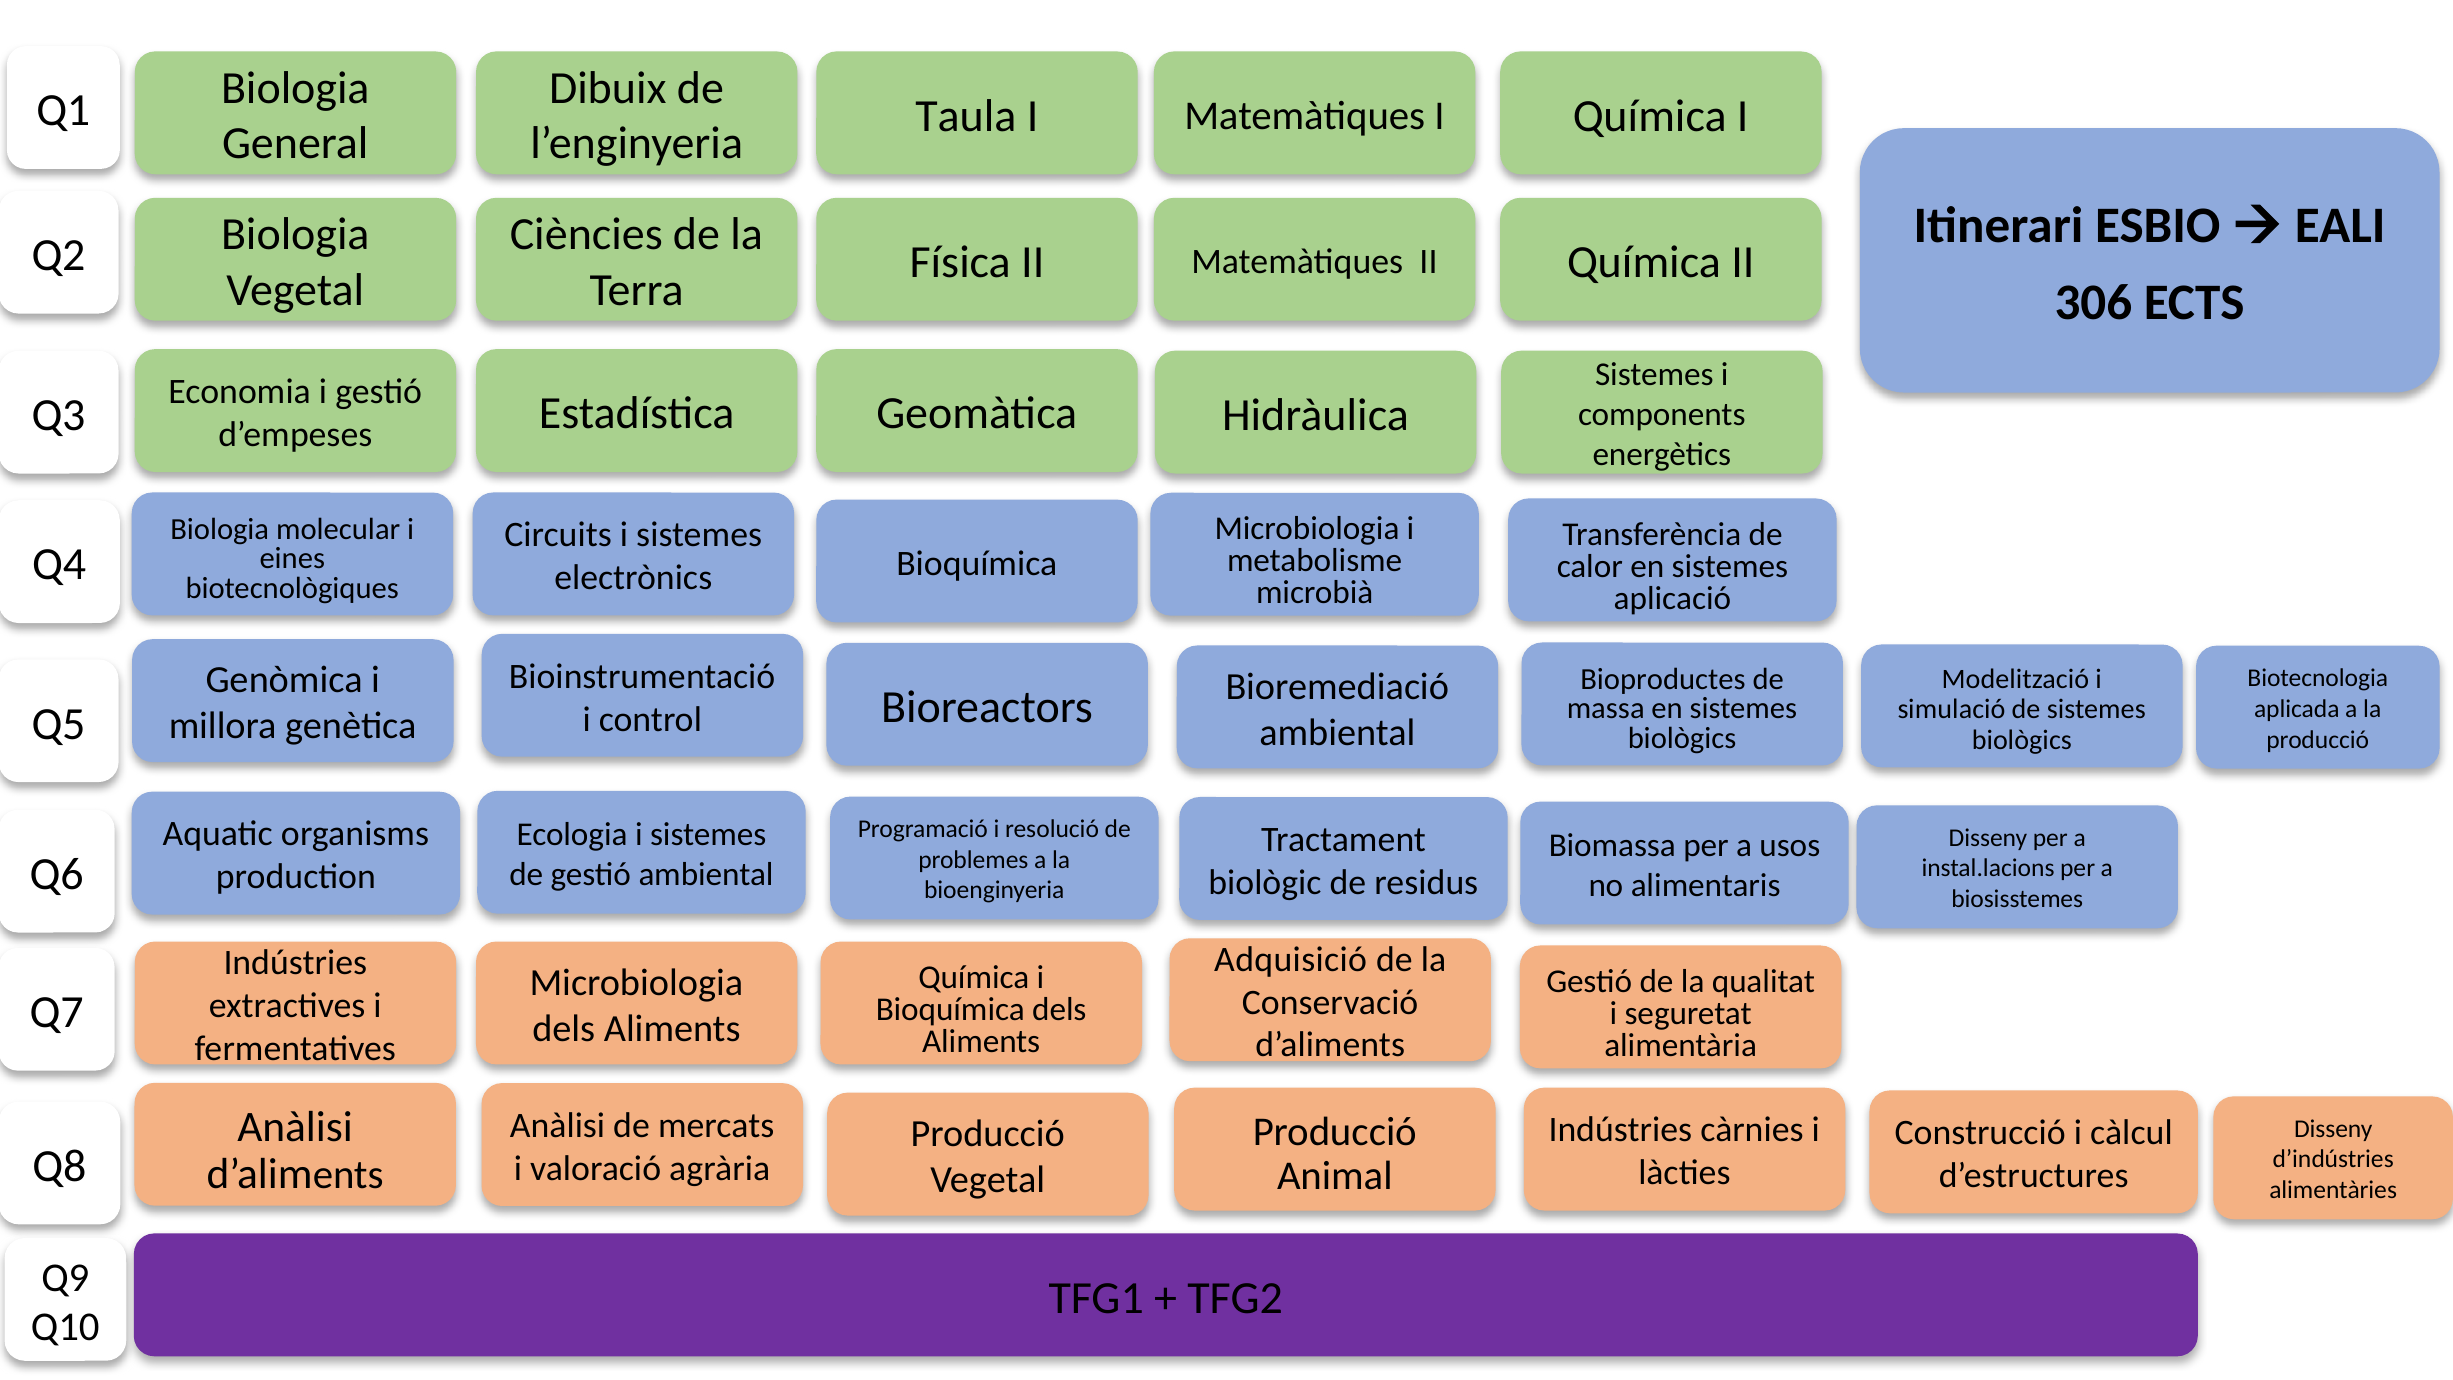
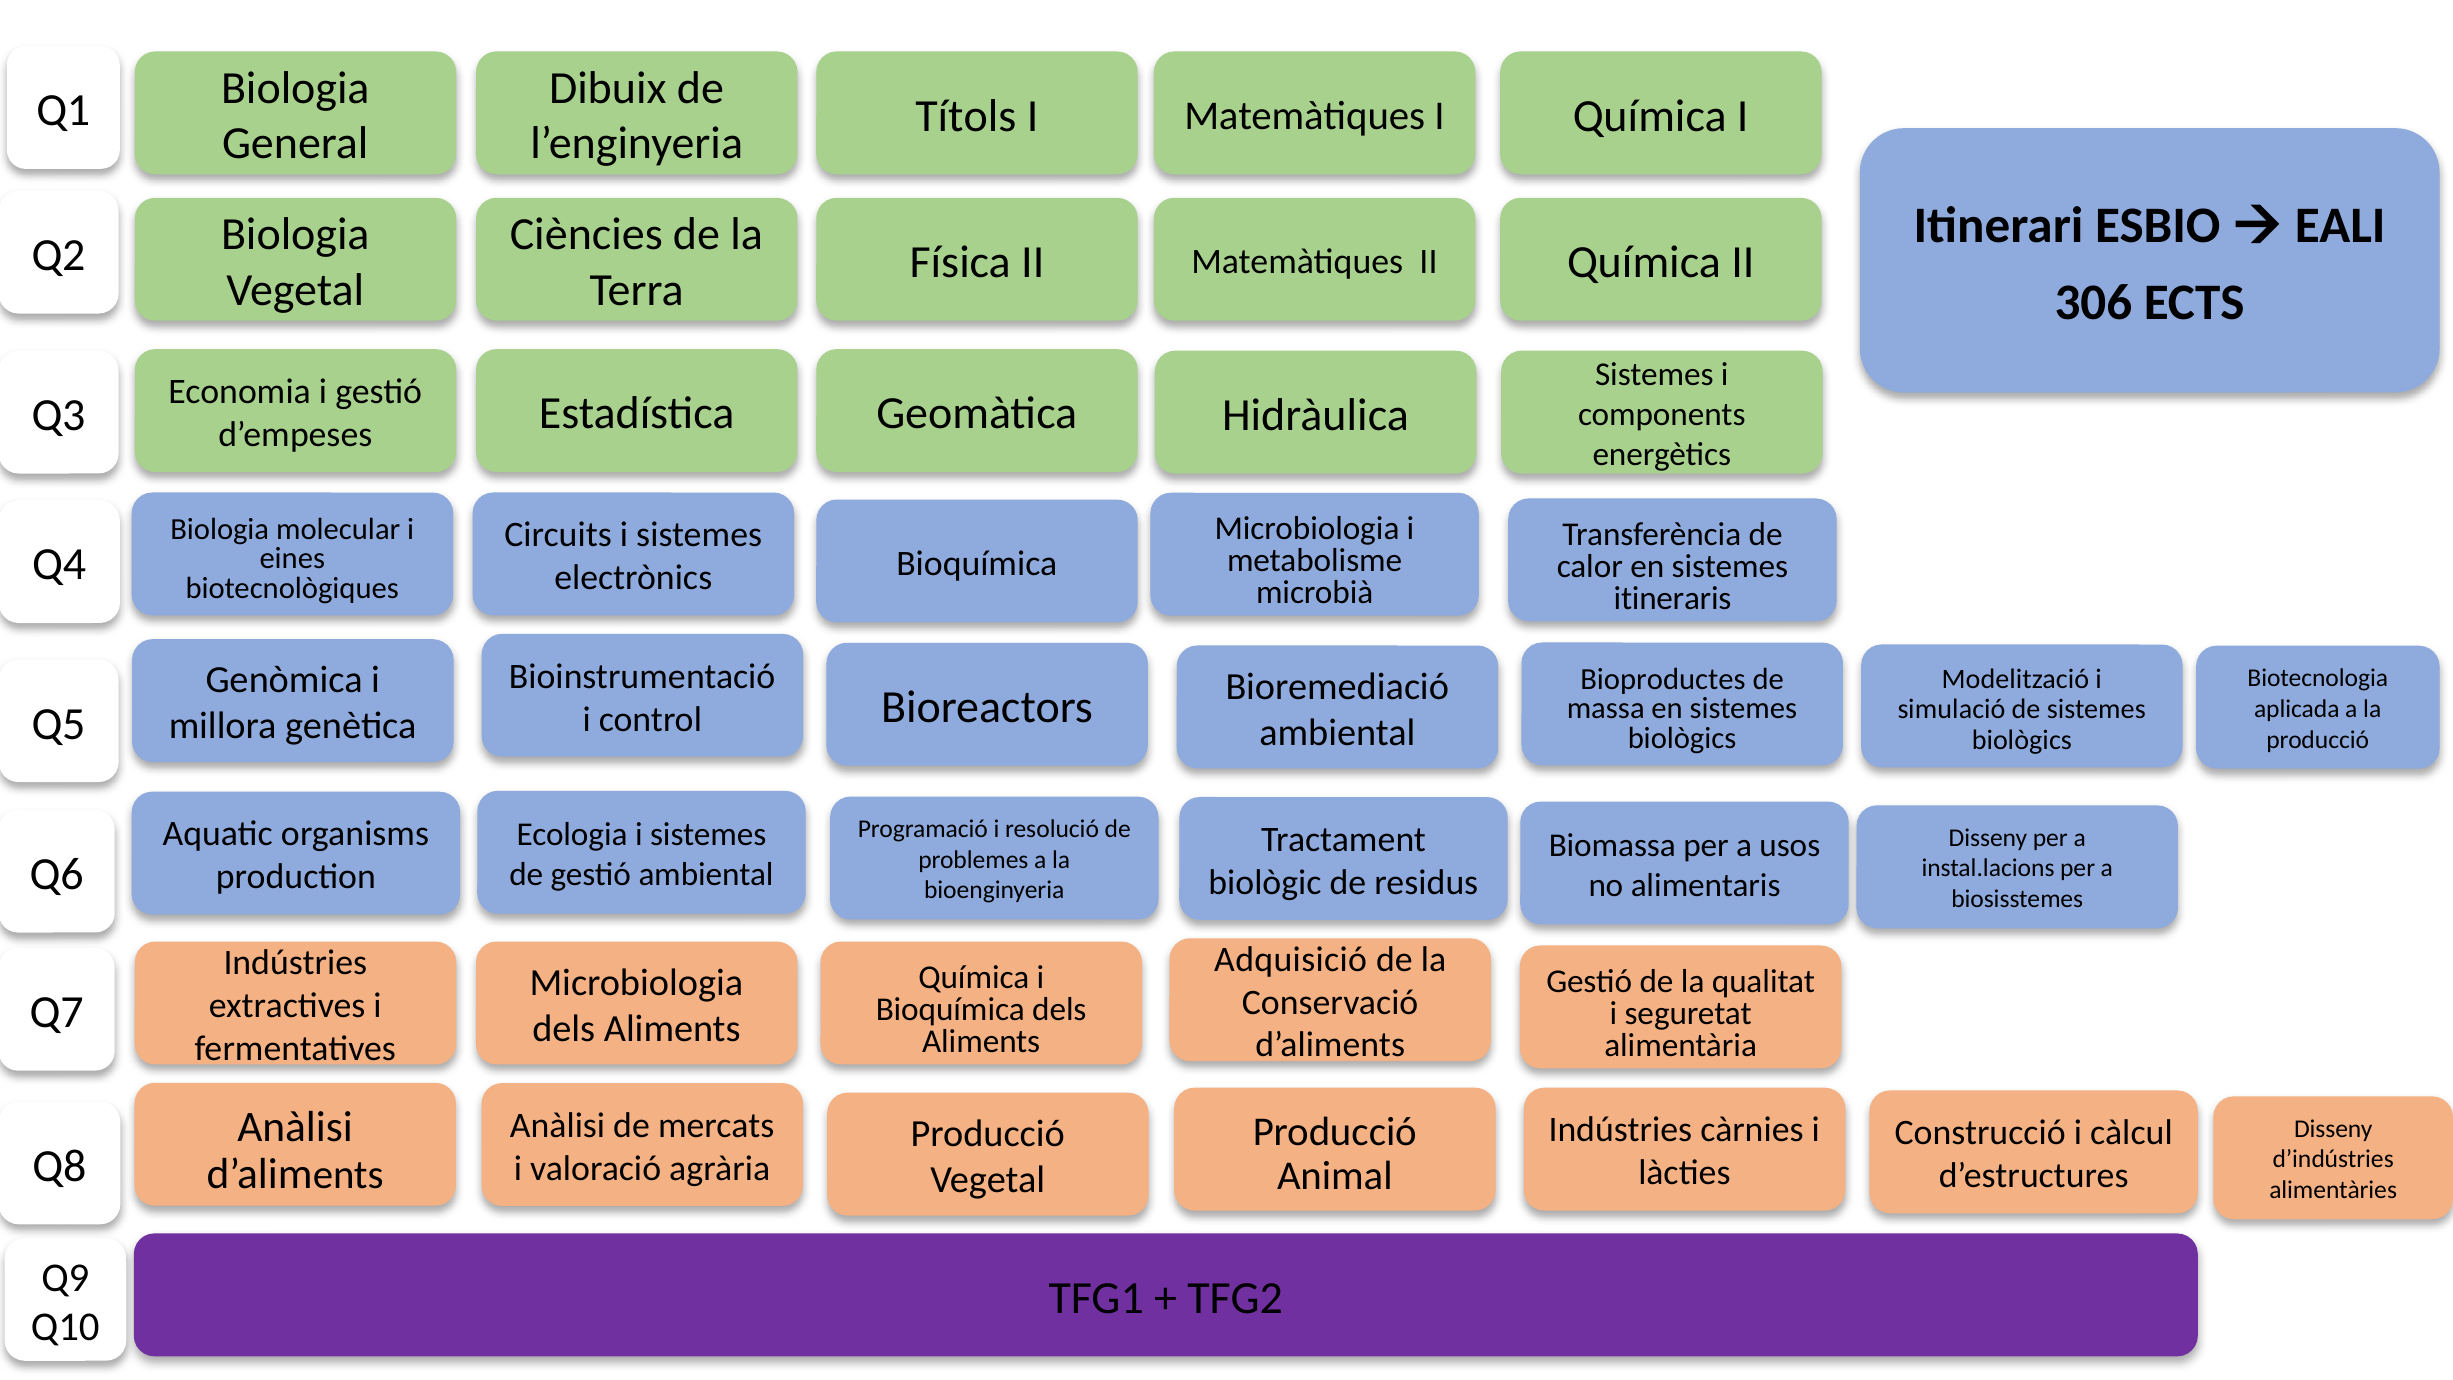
Taula: Taula -> Títols
aplicació: aplicació -> itineraris
